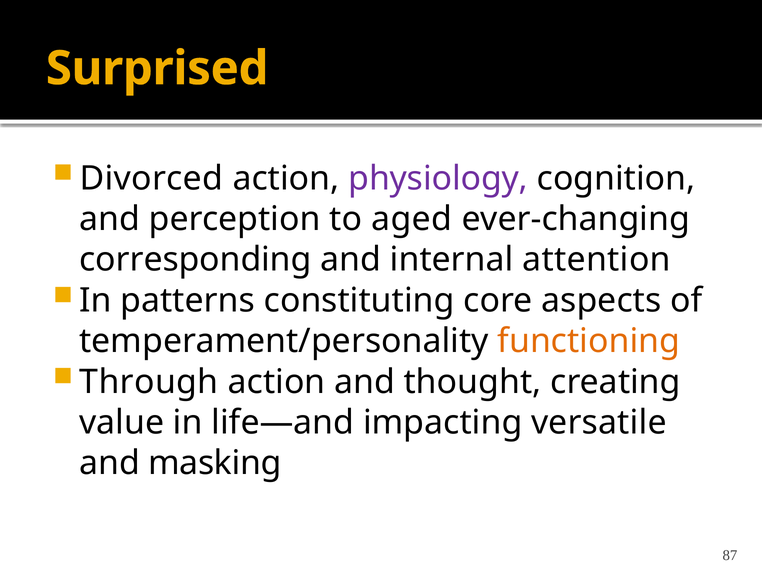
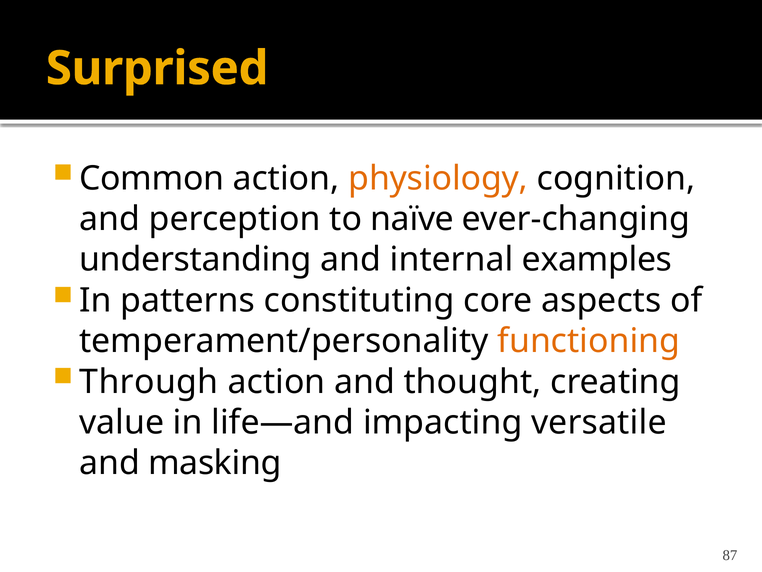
Divorced: Divorced -> Common
physiology colour: purple -> orange
aged: aged -> naïve
corresponding: corresponding -> understanding
attention: attention -> examples
